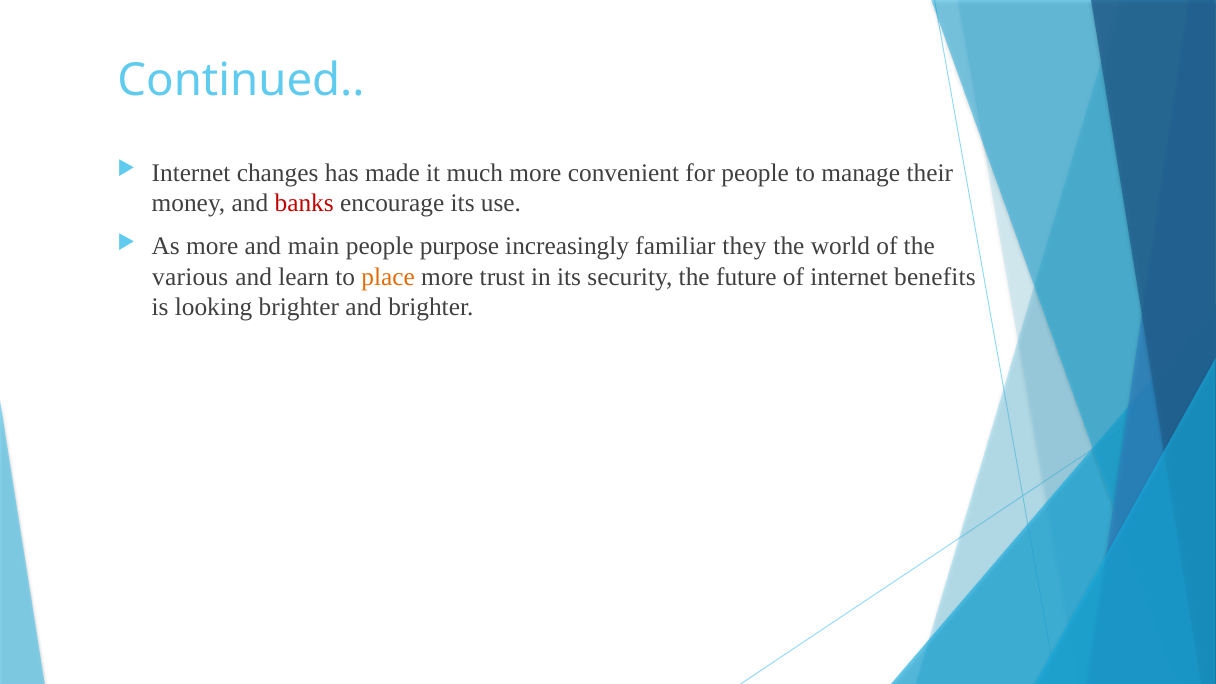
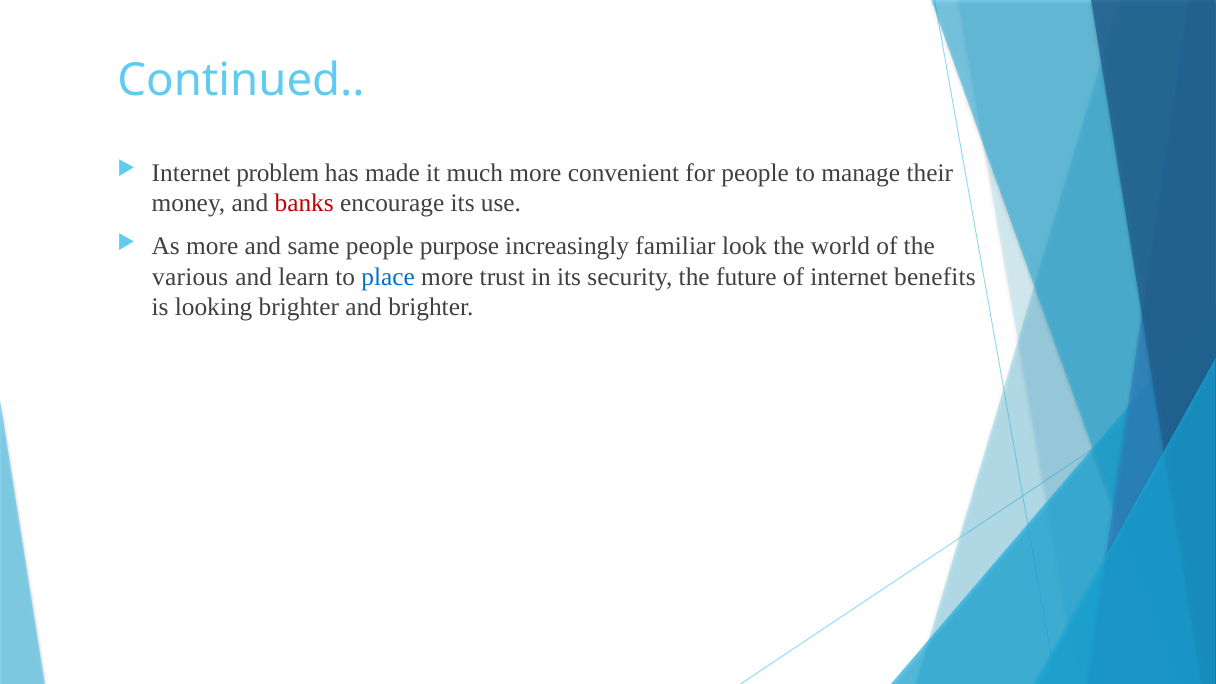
changes: changes -> problem
main: main -> same
they: they -> look
place colour: orange -> blue
